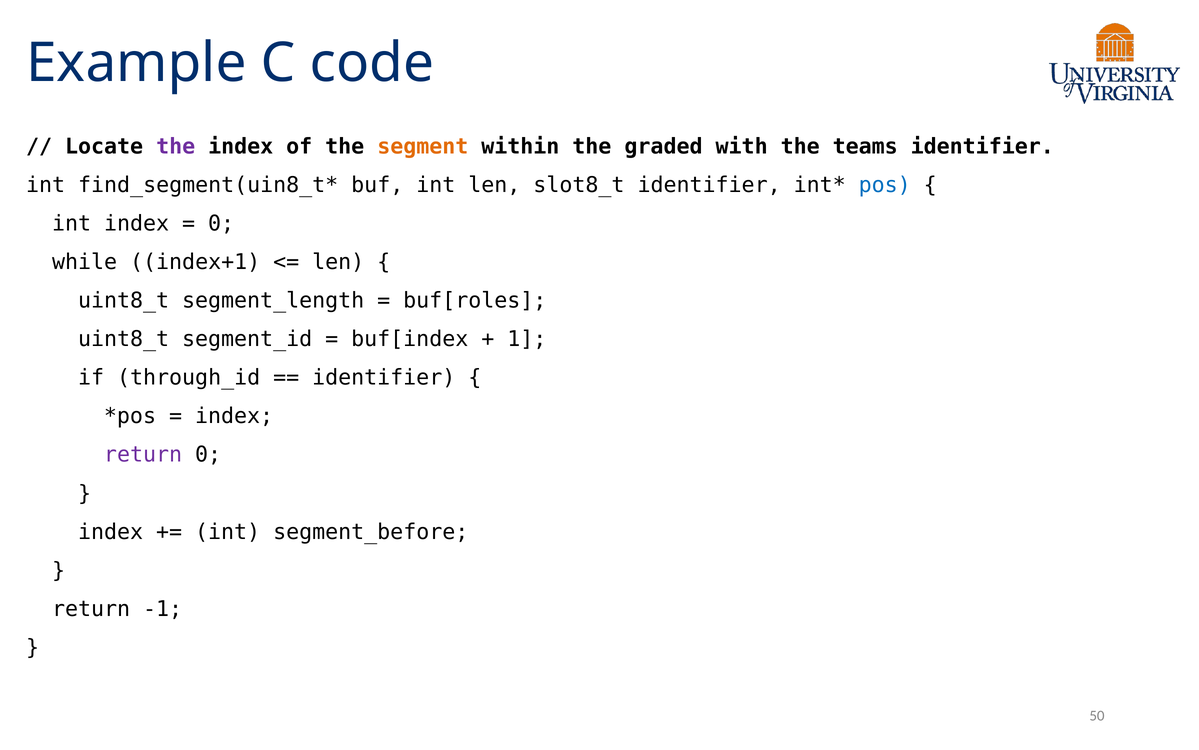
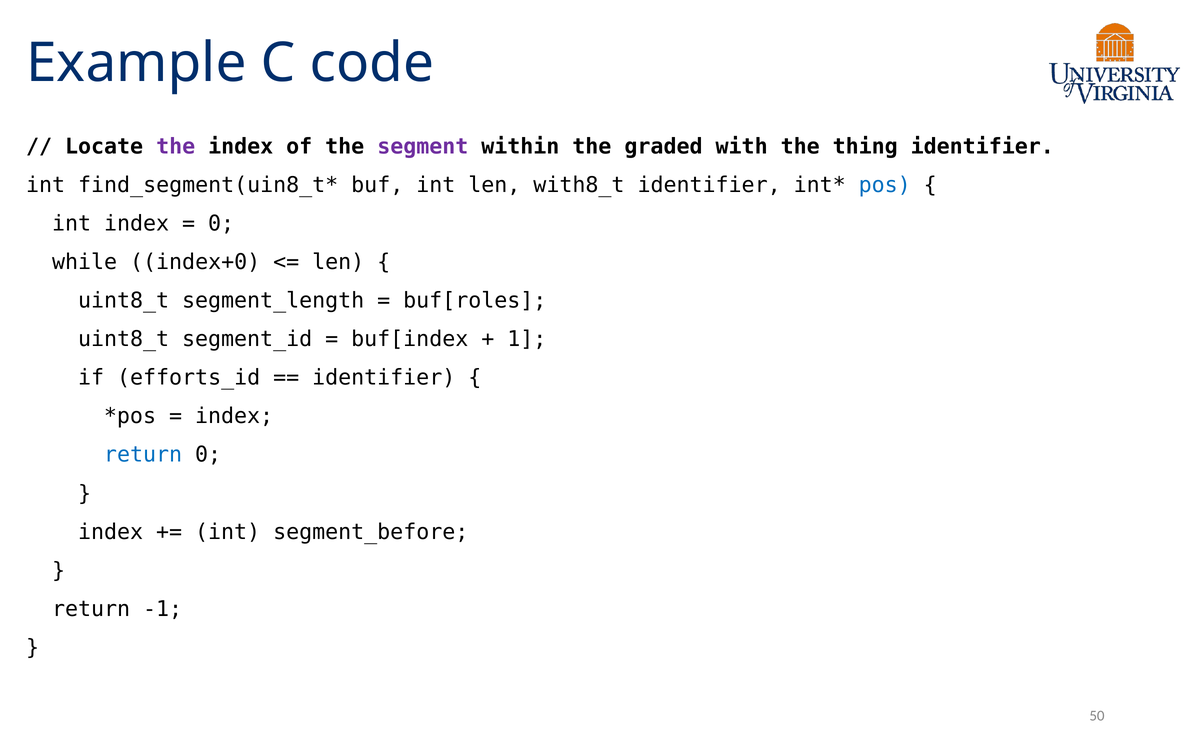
segment colour: orange -> purple
teams: teams -> thing
slot8_t: slot8_t -> with8_t
index+1: index+1 -> index+0
through_id: through_id -> efforts_id
return at (143, 454) colour: purple -> blue
